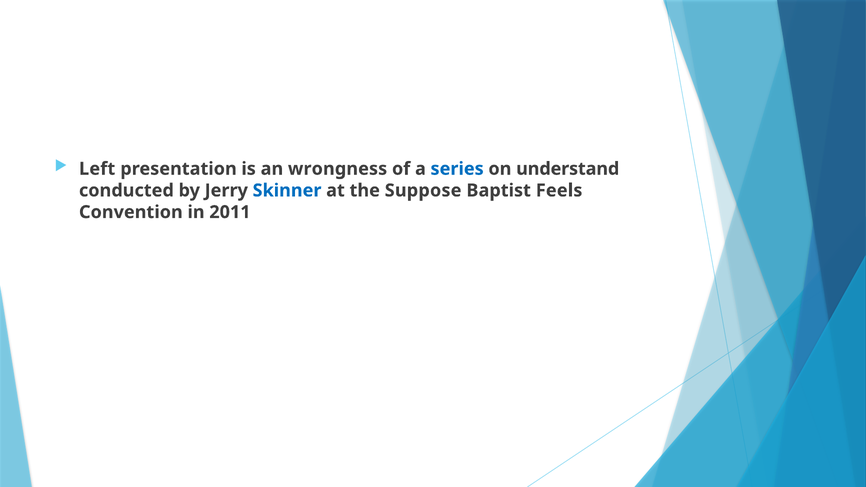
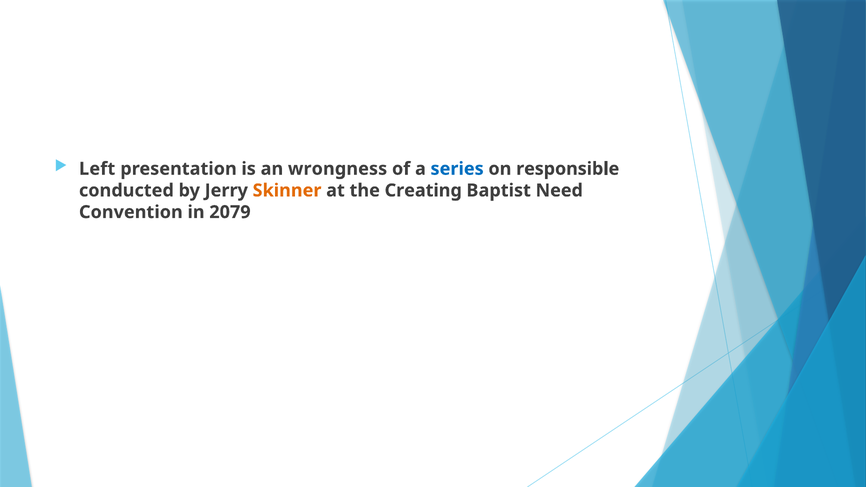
understand: understand -> responsible
Skinner colour: blue -> orange
Suppose: Suppose -> Creating
Feels: Feels -> Need
2011: 2011 -> 2079
